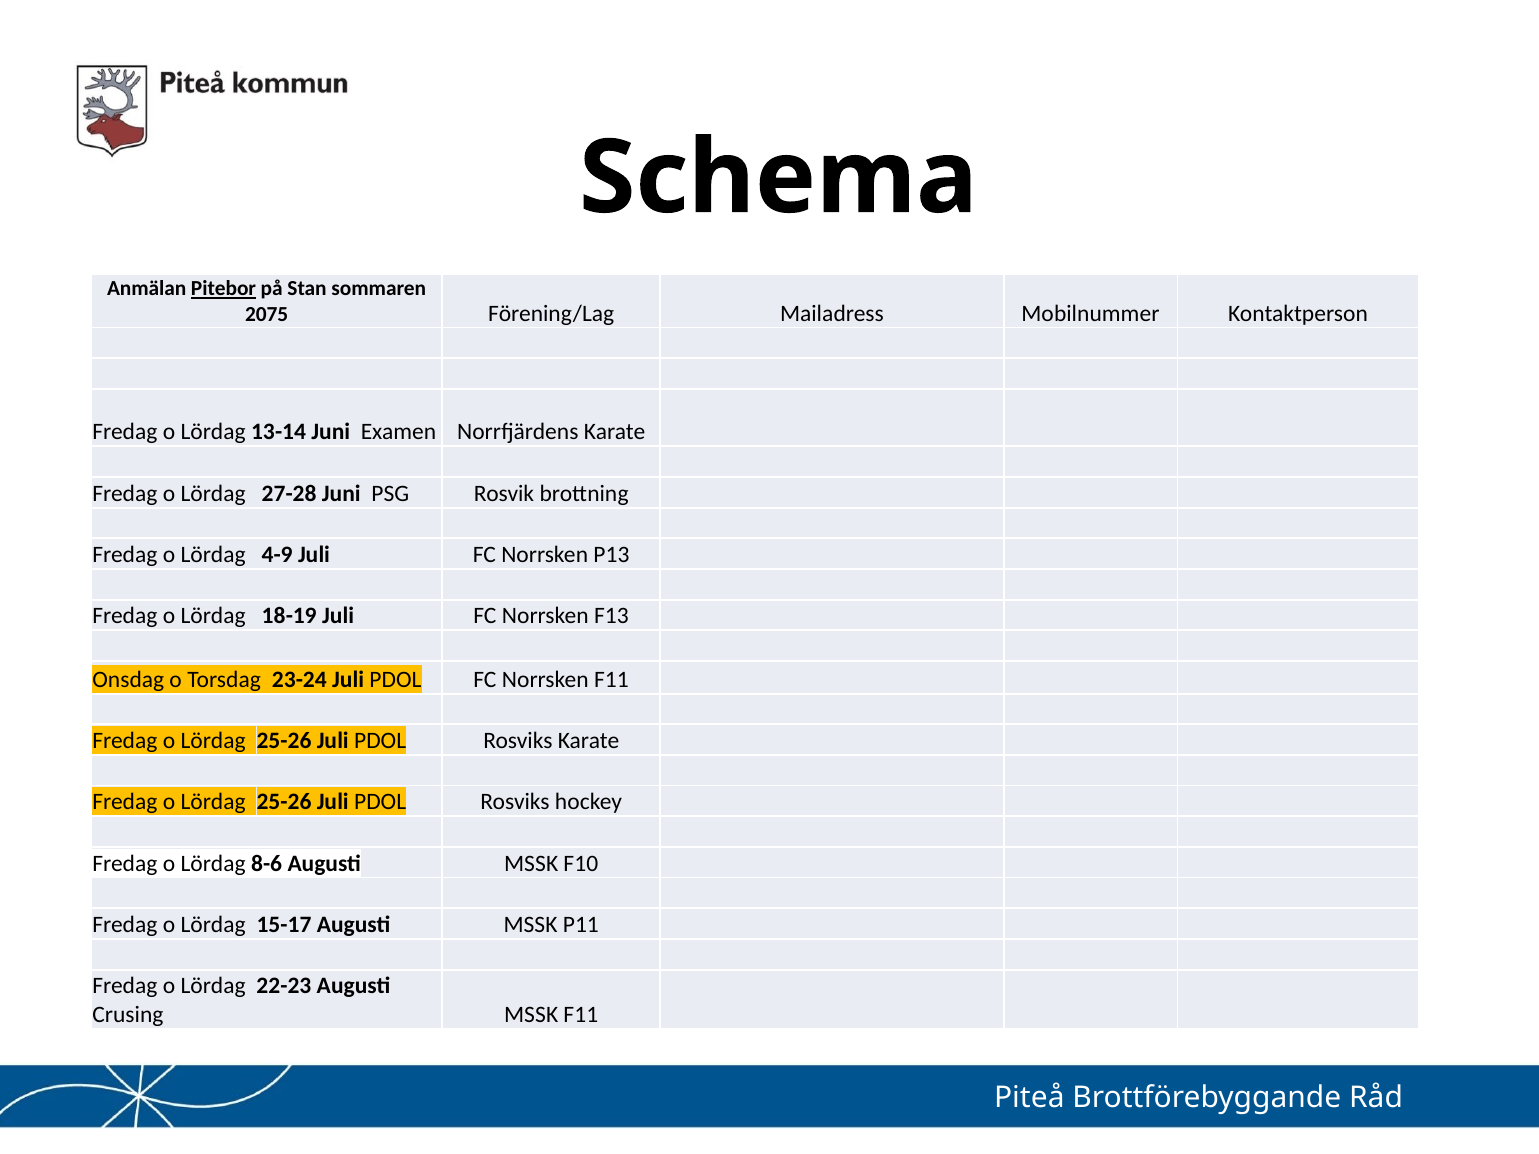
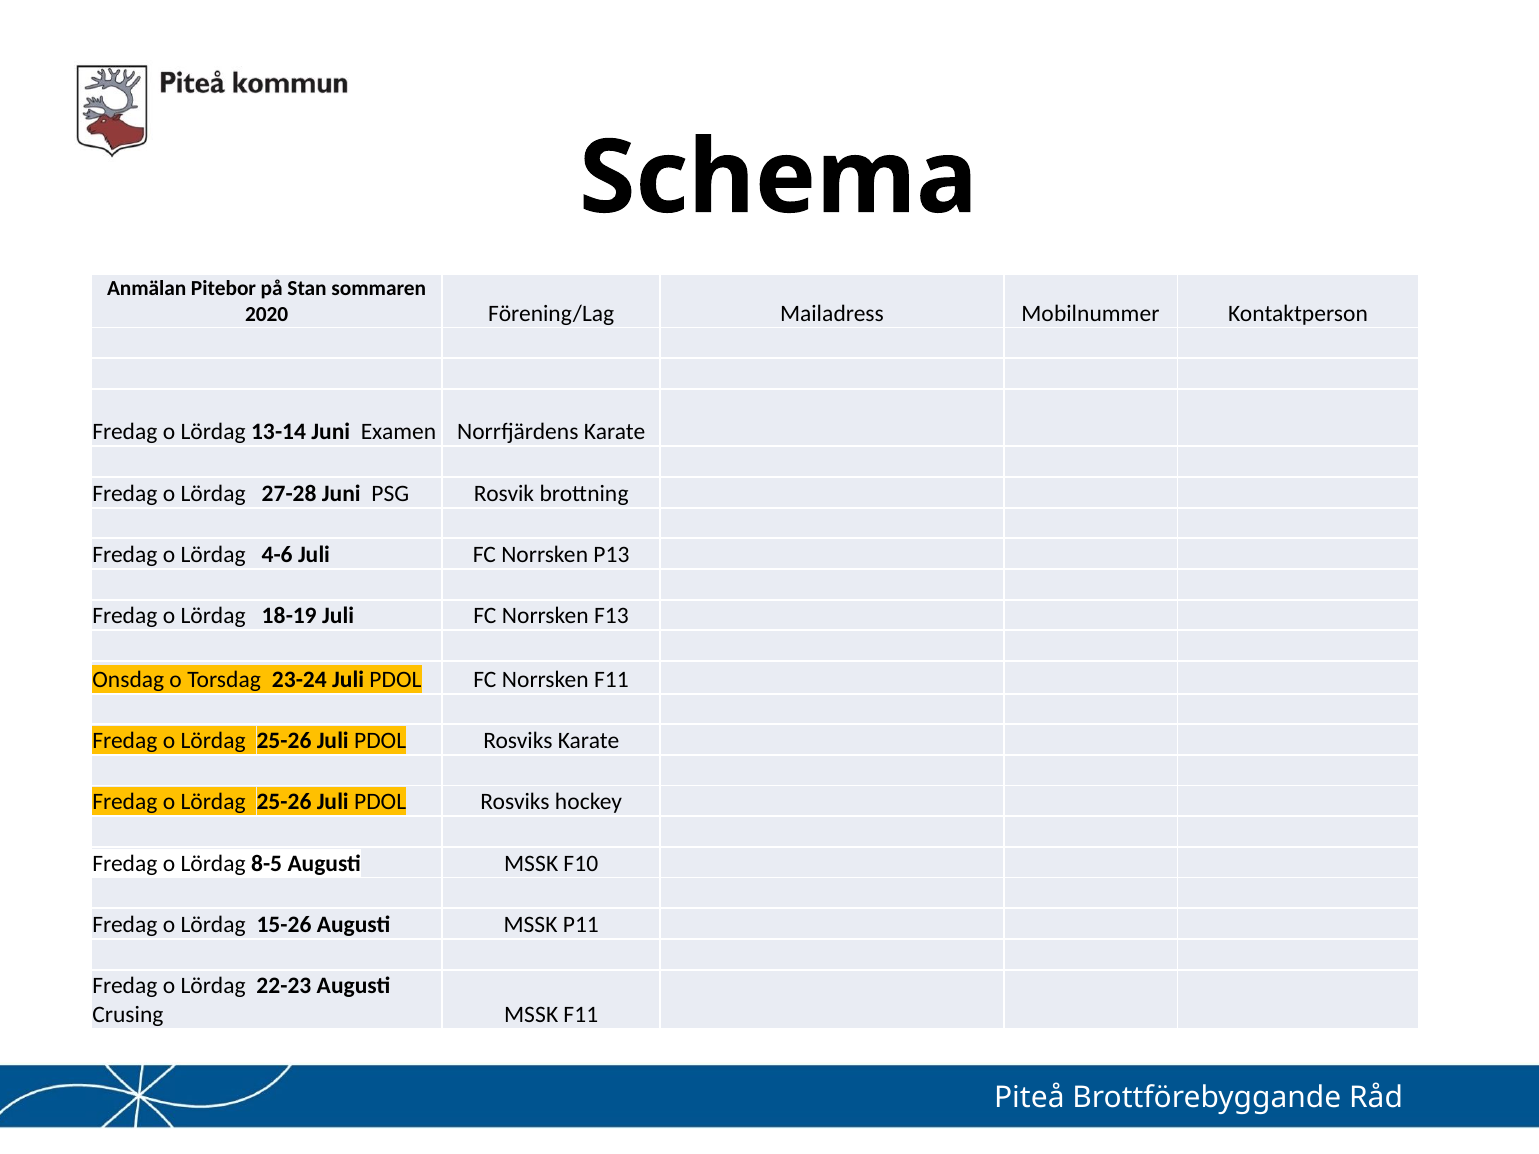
Pitebor underline: present -> none
2075: 2075 -> 2020
4-9: 4-9 -> 4-6
8-6: 8-6 -> 8-5
15-17: 15-17 -> 15-26
